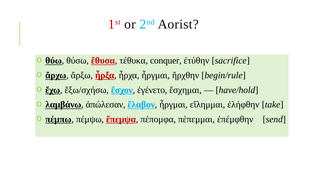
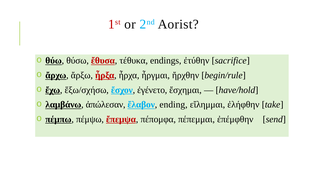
conquer: conquer -> endings
ἔλαβον ἦργμαι: ἦργμαι -> ending
